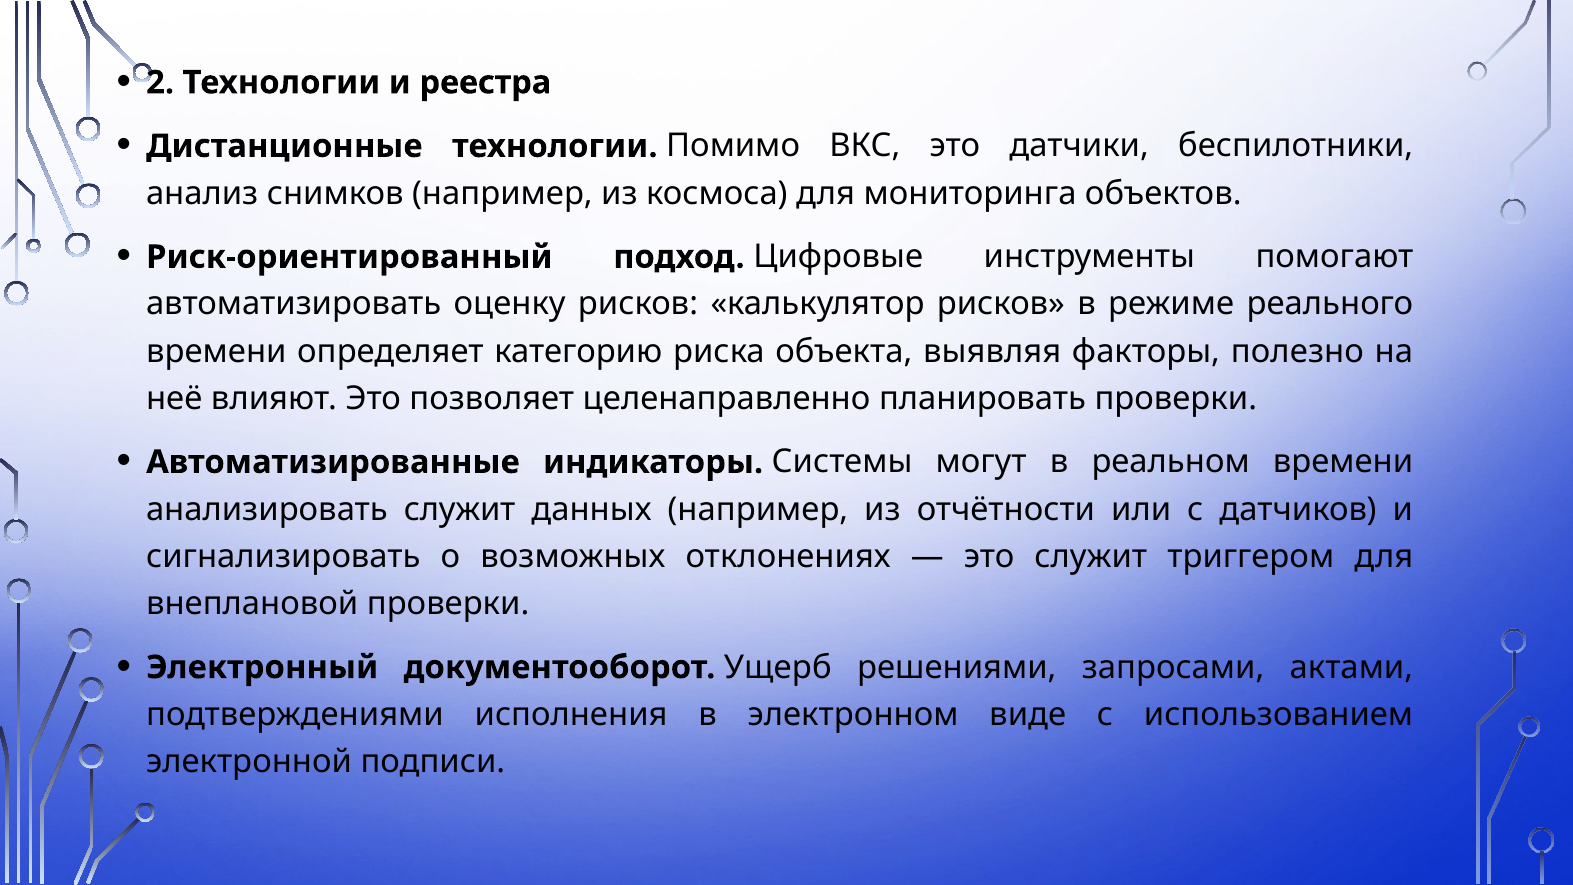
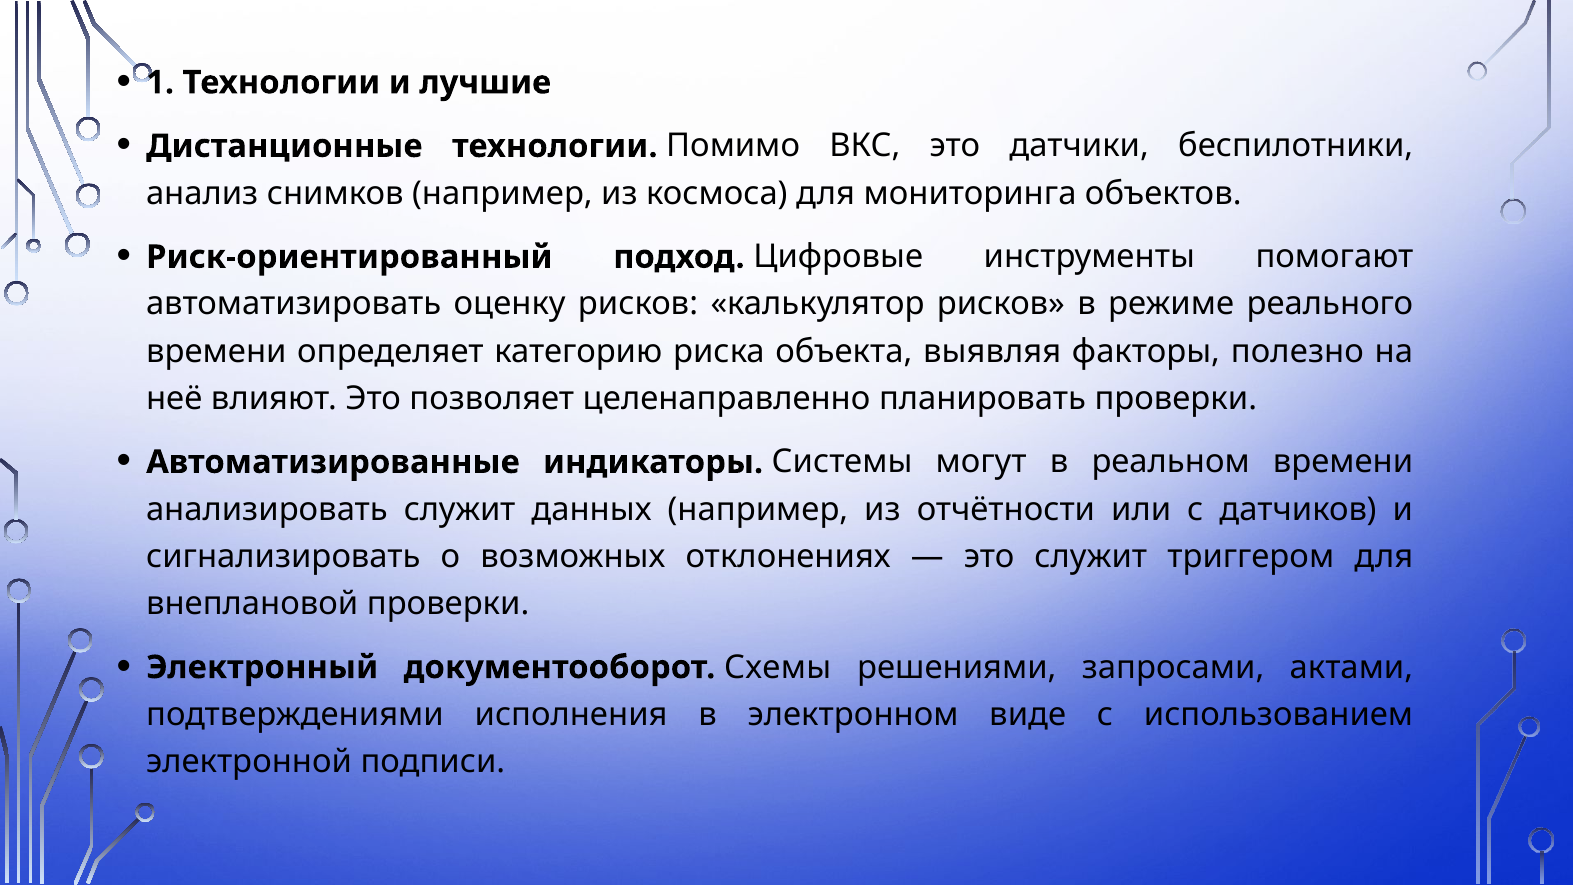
2: 2 -> 1
реестра: реестра -> лучшие
Ущерб: Ущерб -> Схемы
